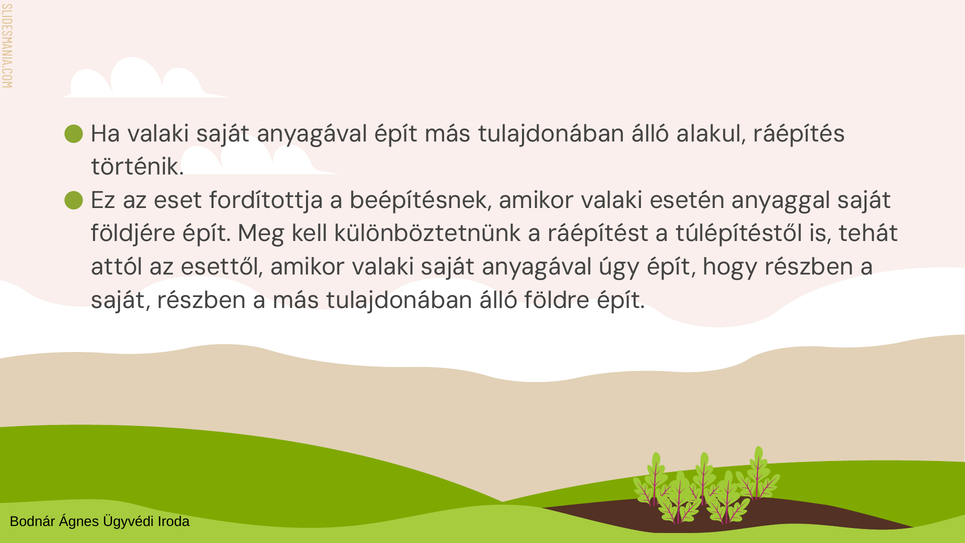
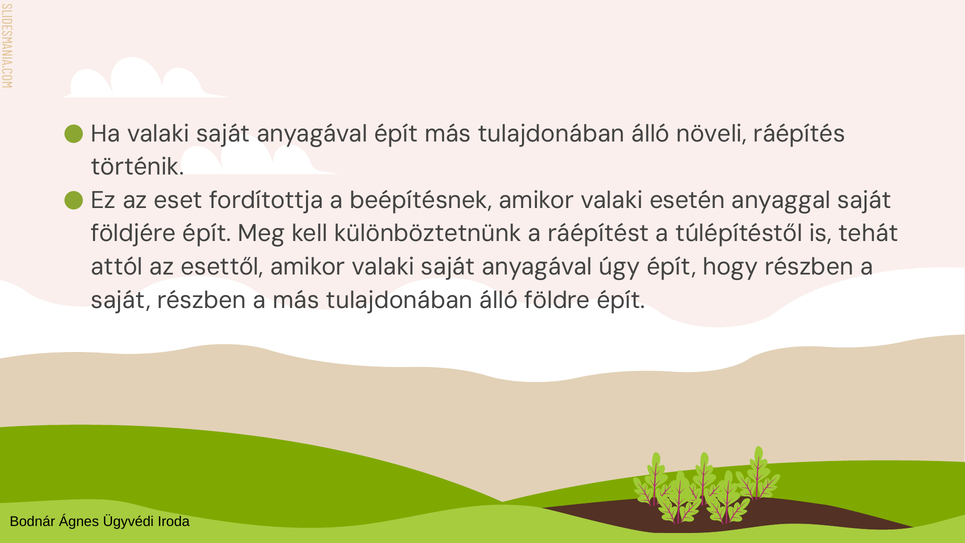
alakul: alakul -> növeli
